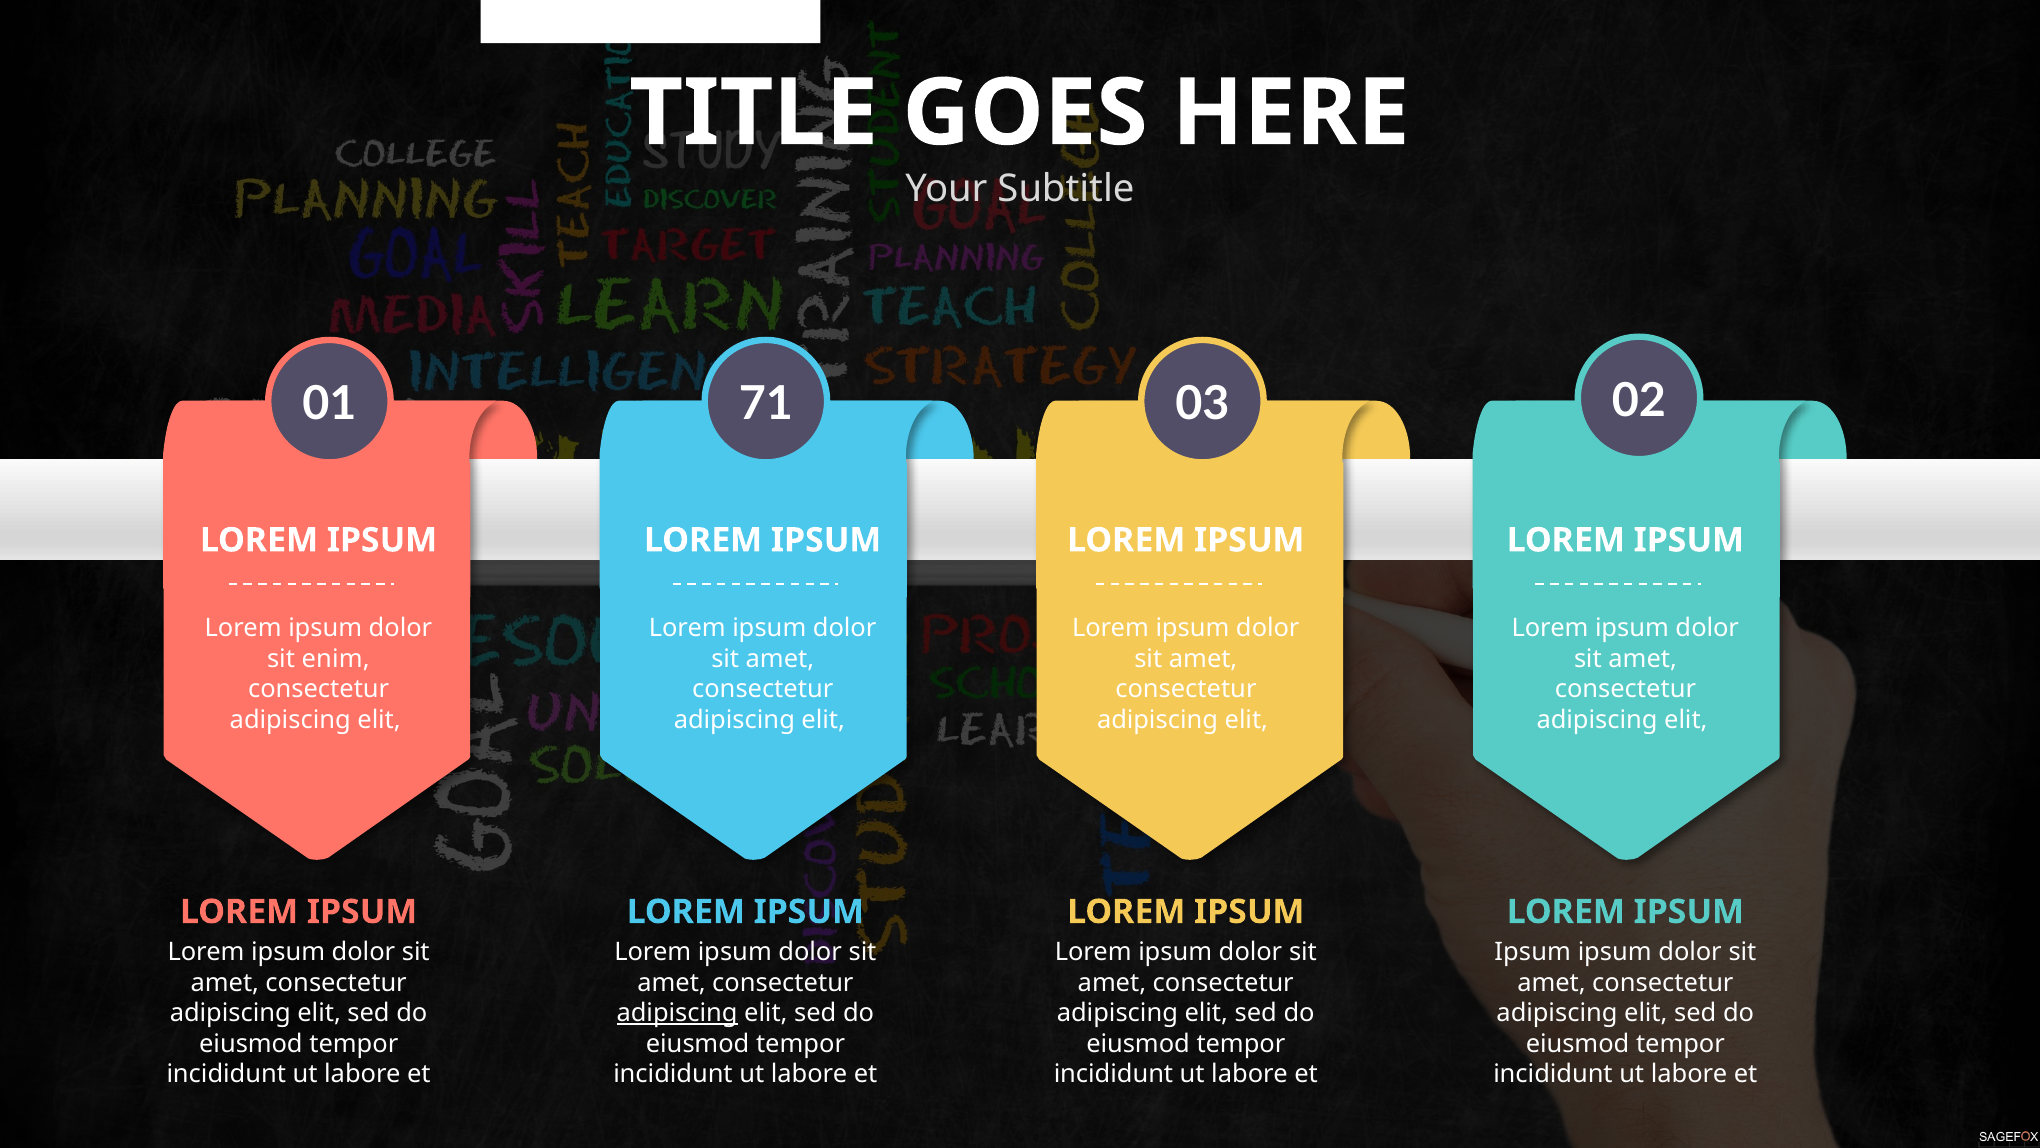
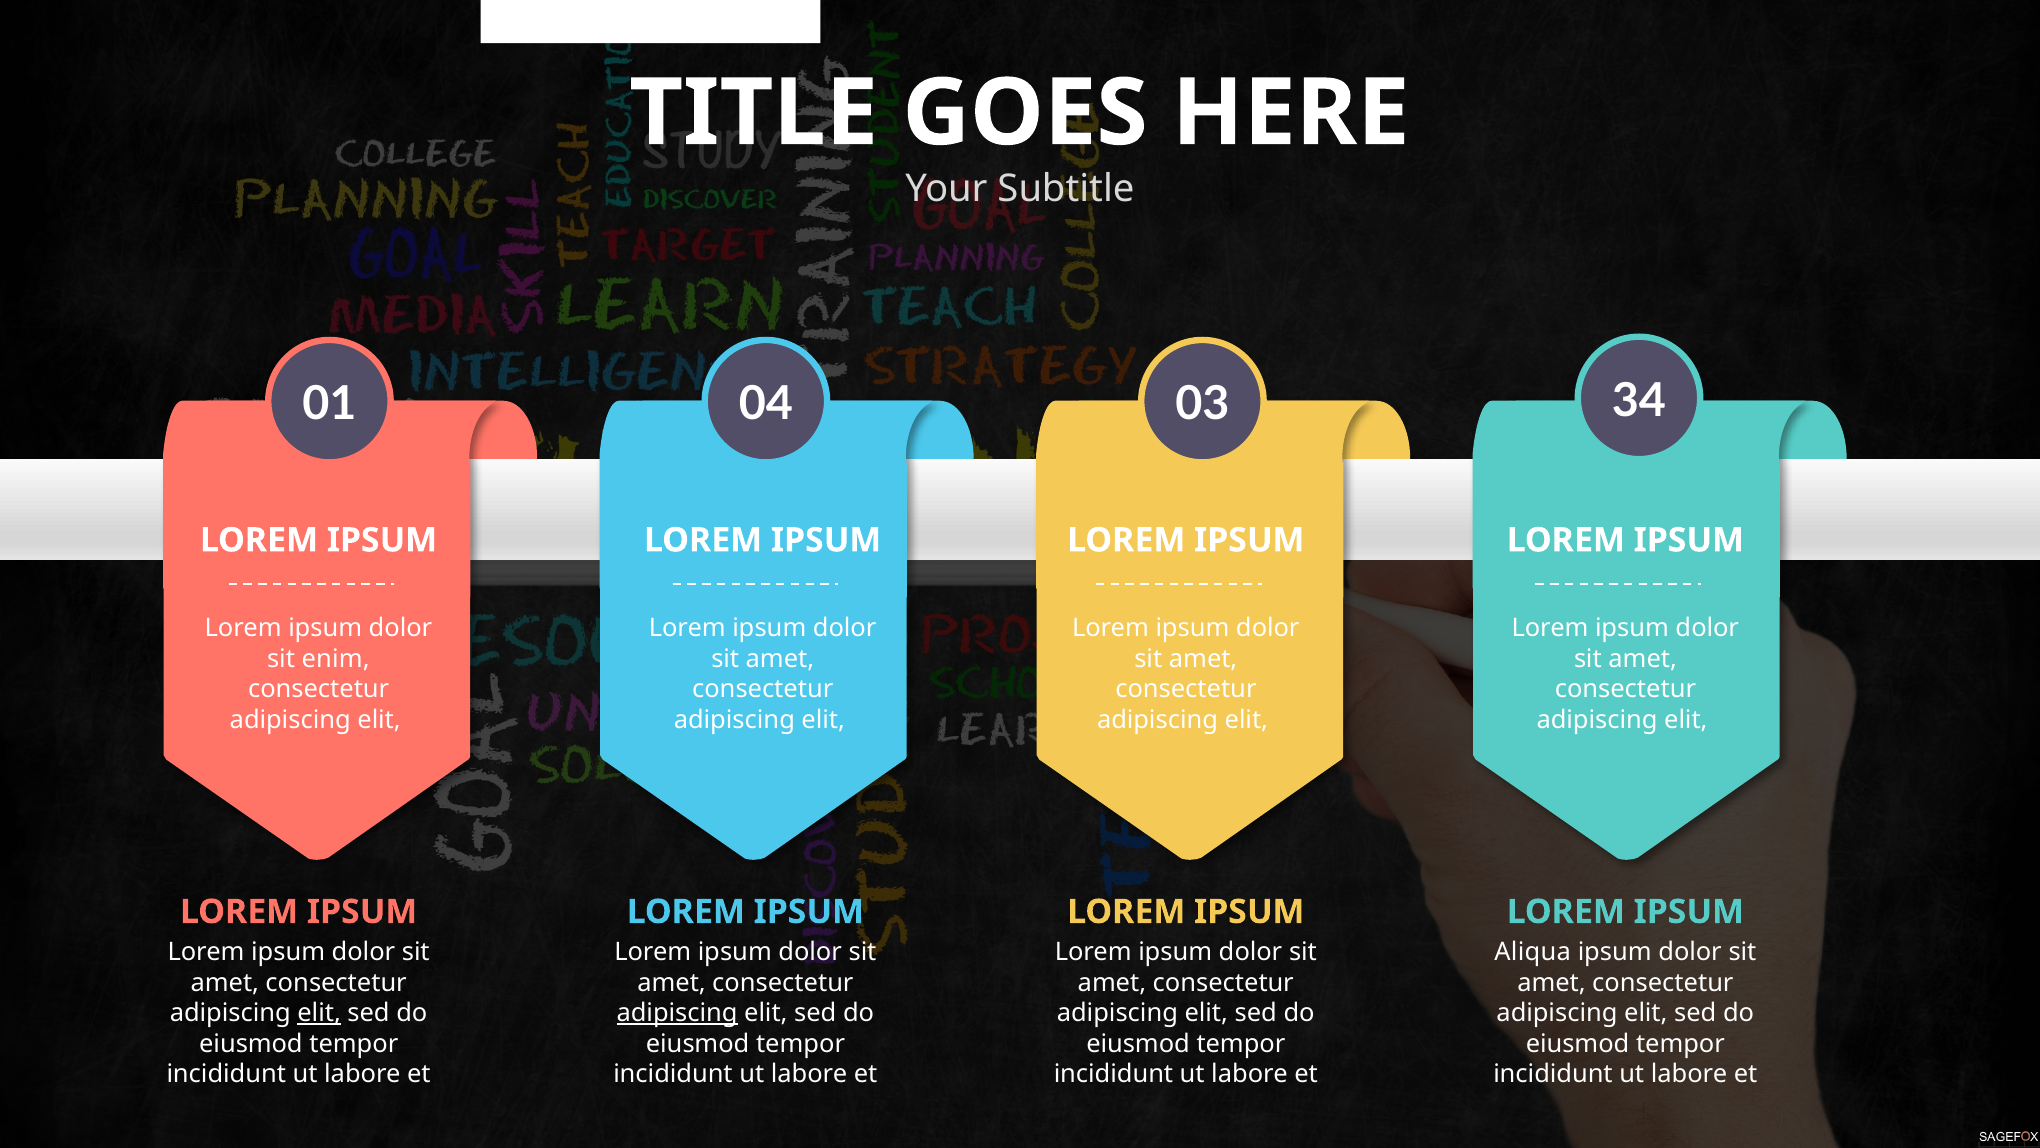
71: 71 -> 04
02: 02 -> 34
Ipsum at (1533, 952): Ipsum -> Aliqua
elit at (319, 1013) underline: none -> present
